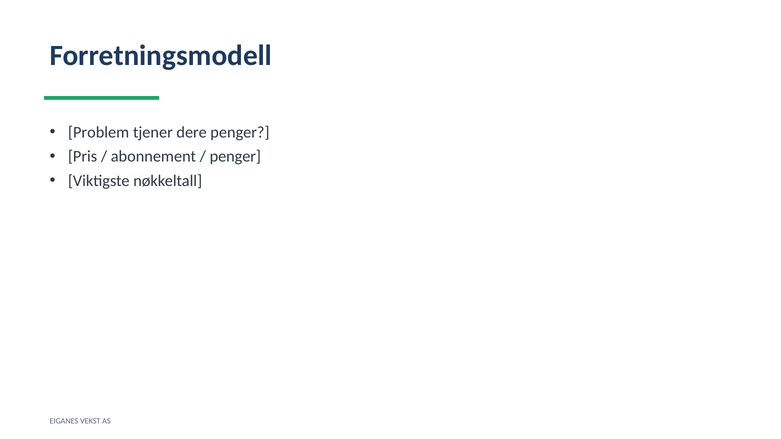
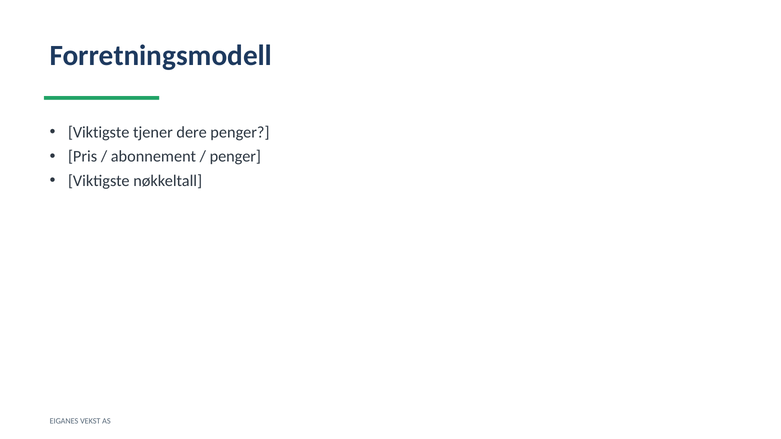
Problem at (99, 132): Problem -> Viktigste
